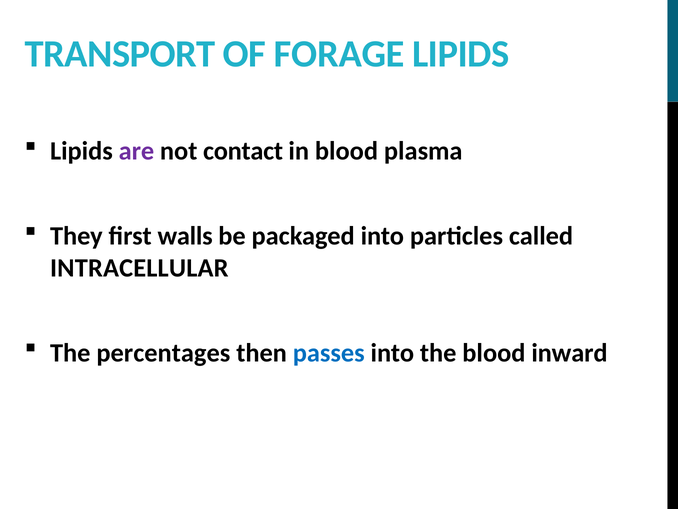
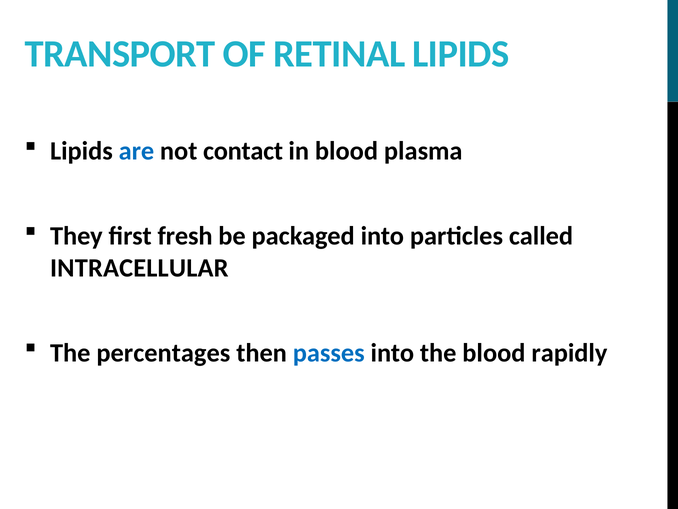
FORAGE: FORAGE -> RETINAL
are colour: purple -> blue
walls: walls -> fresh
inward: inward -> rapidly
